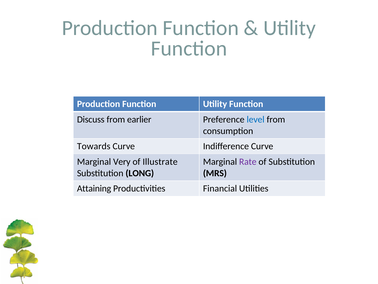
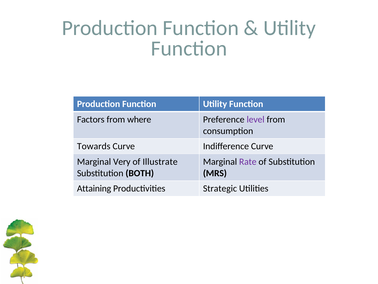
Discuss: Discuss -> Factors
earlier: earlier -> where
level colour: blue -> purple
LONG: LONG -> BOTH
Financial: Financial -> Strategic
